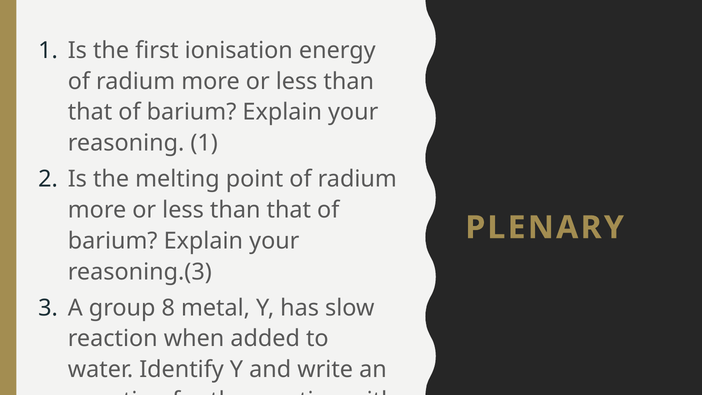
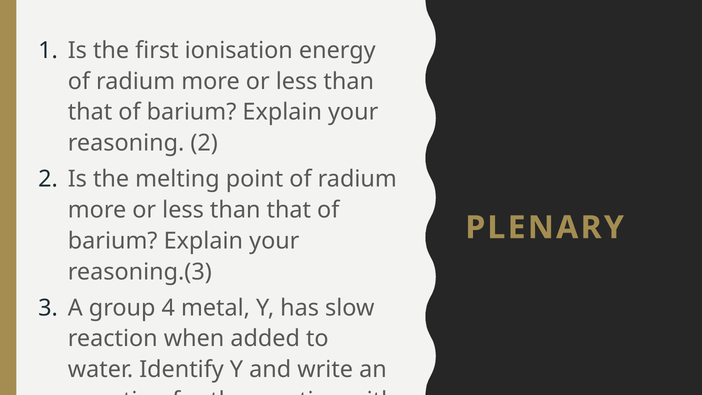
reasoning 1: 1 -> 2
8: 8 -> 4
